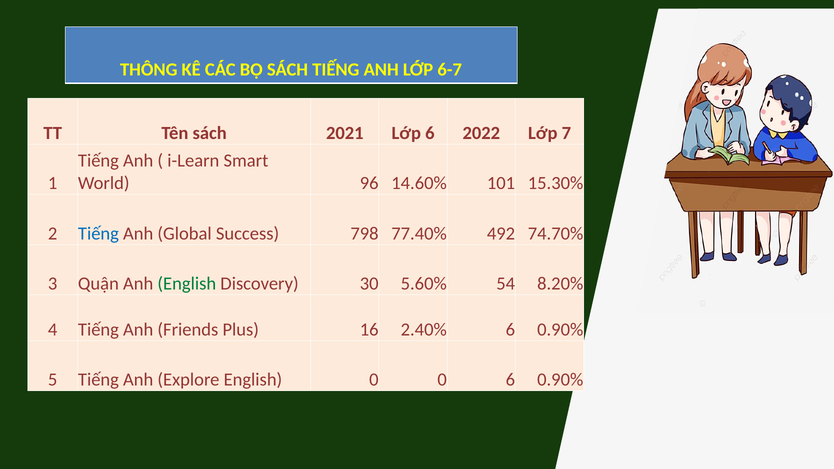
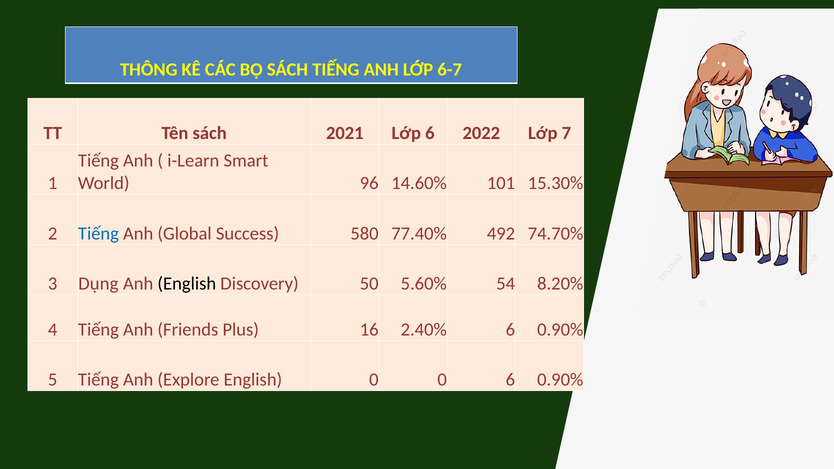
798: 798 -> 580
Quận: Quận -> Dụng
English at (187, 284) colour: green -> black
30: 30 -> 50
